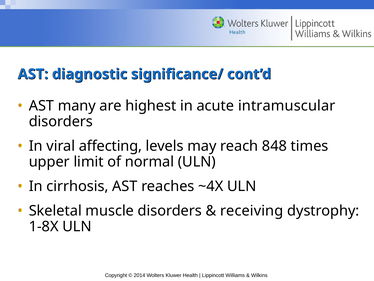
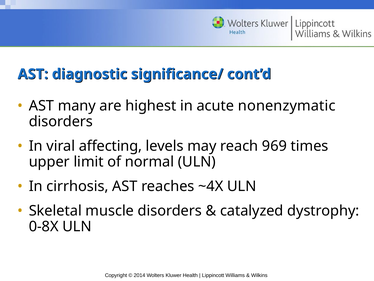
intramuscular: intramuscular -> nonenzymatic
848: 848 -> 969
receiving: receiving -> catalyzed
1-8X: 1-8X -> 0-8X
